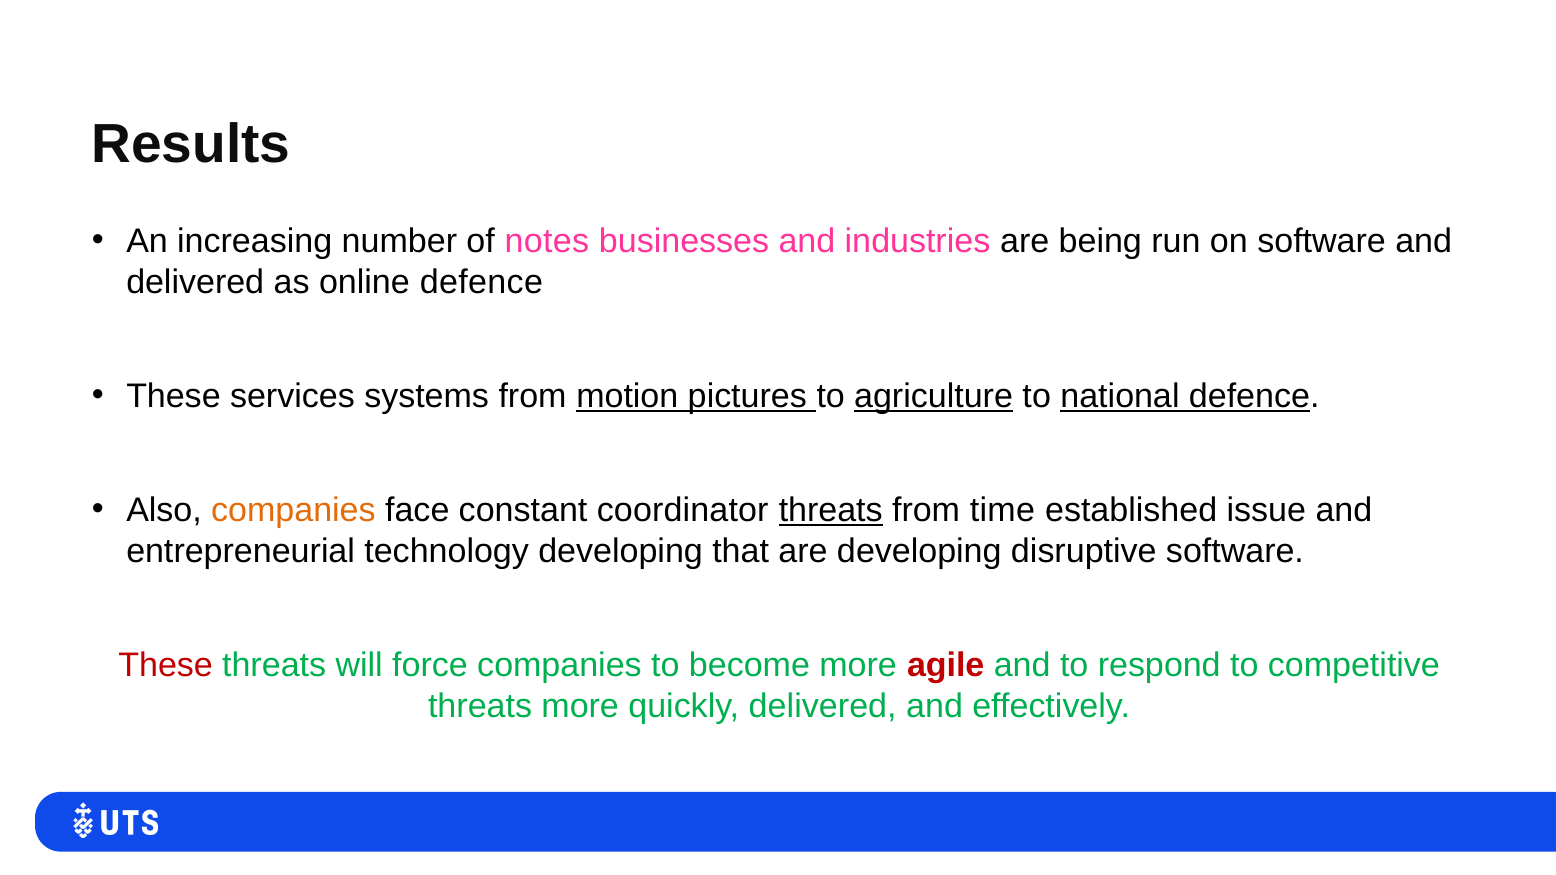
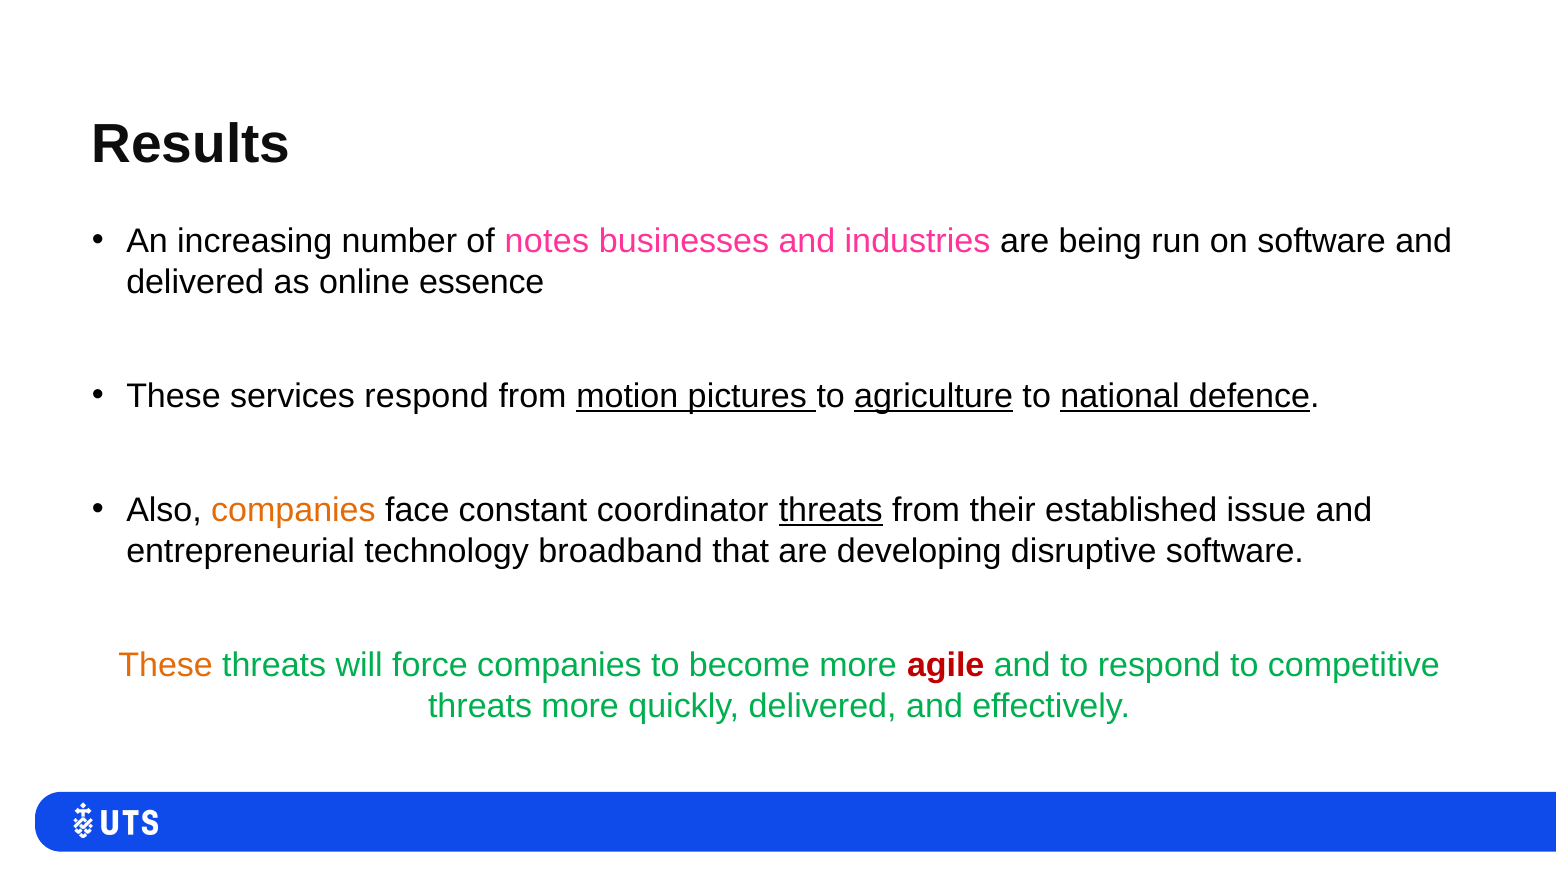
online defence: defence -> essence
services systems: systems -> respond
time: time -> their
technology developing: developing -> broadband
These at (166, 665) colour: red -> orange
